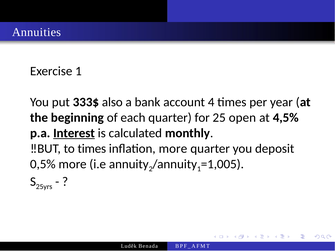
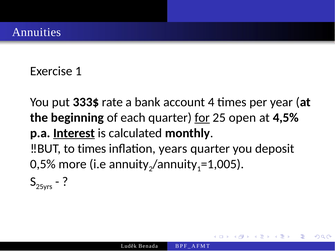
also: also -> rate
for underline: none -> present
inflation more: more -> years
